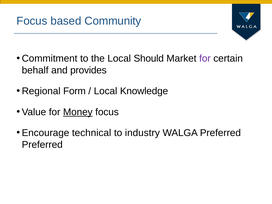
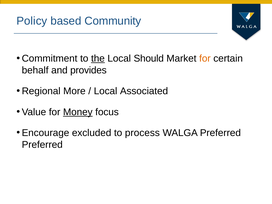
Focus at (32, 21): Focus -> Policy
the underline: none -> present
for at (205, 59) colour: purple -> orange
Form: Form -> More
Knowledge: Knowledge -> Associated
technical: technical -> excluded
industry: industry -> process
